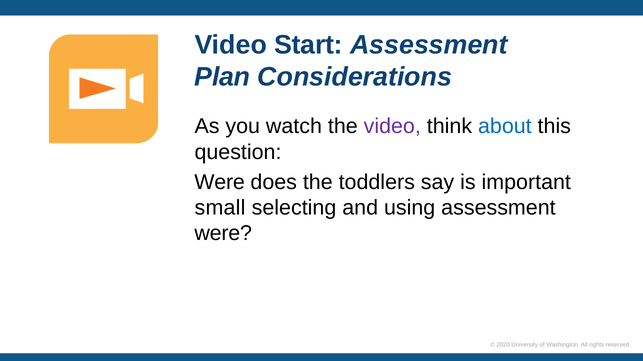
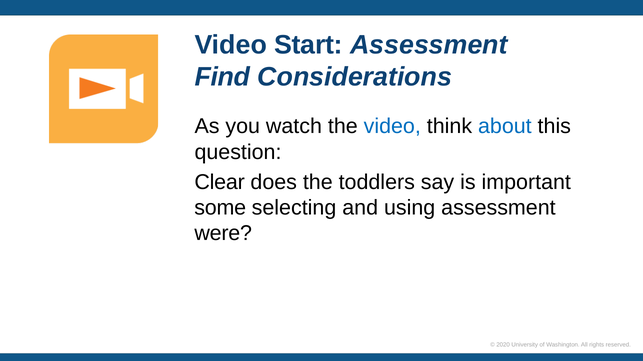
Plan: Plan -> Find
video at (392, 127) colour: purple -> blue
Were at (220, 182): Were -> Clear
small: small -> some
